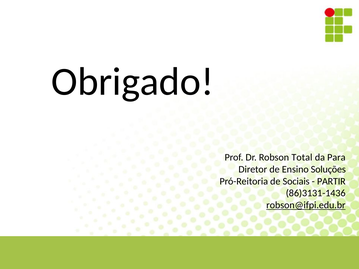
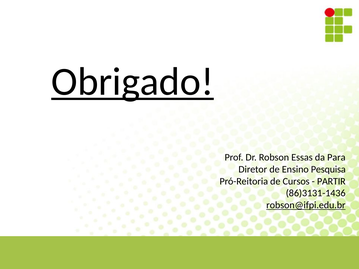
Obrigado underline: none -> present
Total: Total -> Essas
Soluções: Soluções -> Pesquisa
Sociais: Sociais -> Cursos
